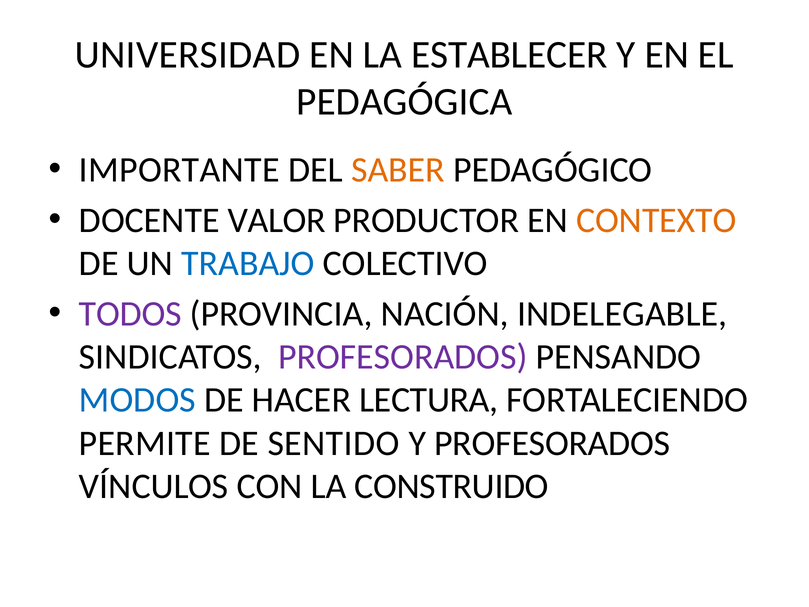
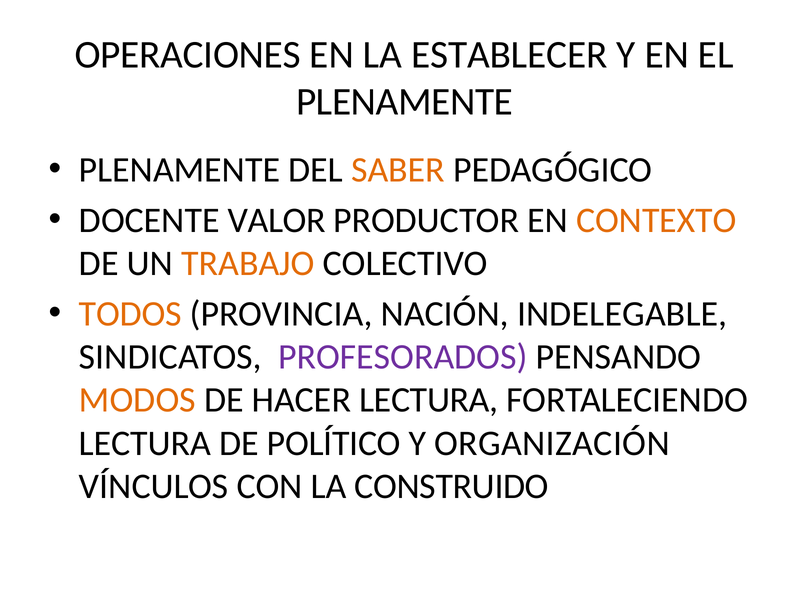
UNIVERSIDAD: UNIVERSIDAD -> OPERACIONES
PEDAGÓGICA at (404, 102): PEDAGÓGICA -> PLENAMENTE
IMPORTANTE at (179, 170): IMPORTANTE -> PLENAMENTE
TRABAJO colour: blue -> orange
TODOS colour: purple -> orange
MODOS colour: blue -> orange
PERMITE at (145, 443): PERMITE -> LECTURA
SENTIDO: SENTIDO -> POLÍTICO
Y PROFESORADOS: PROFESORADOS -> ORGANIZACIÓN
